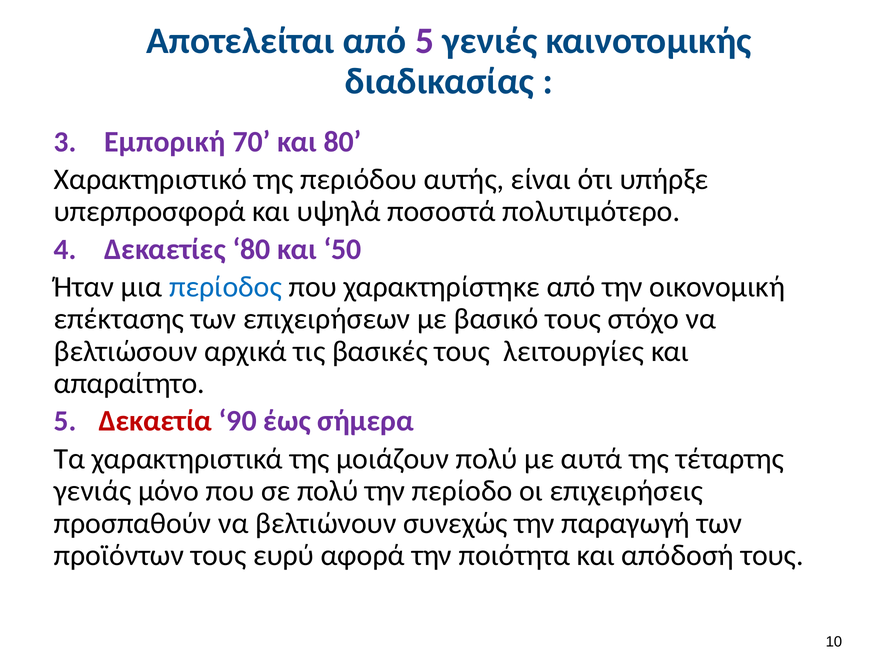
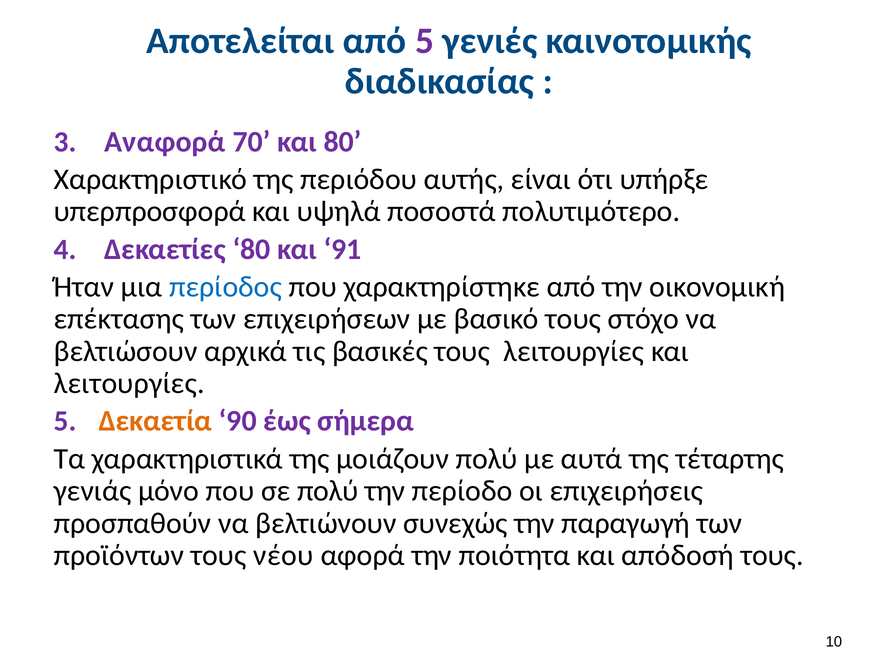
Εμπορική: Εμπορική -> Αναφορά
50: 50 -> 91
απαραίτητο at (129, 384): απαραίτητο -> λειτουργίες
Δεκαετία colour: red -> orange
ευρύ: ευρύ -> νέου
